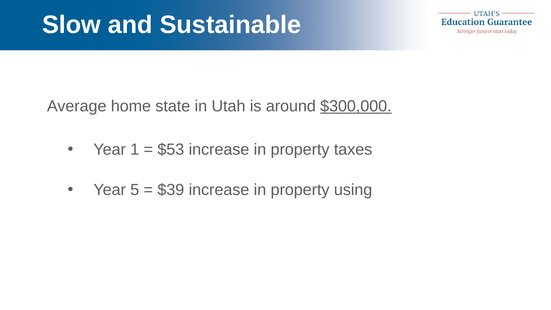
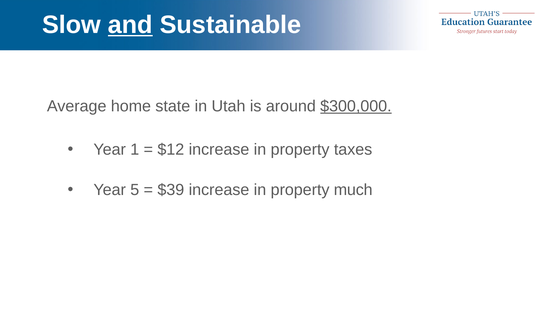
and underline: none -> present
$53: $53 -> $12
using: using -> much
